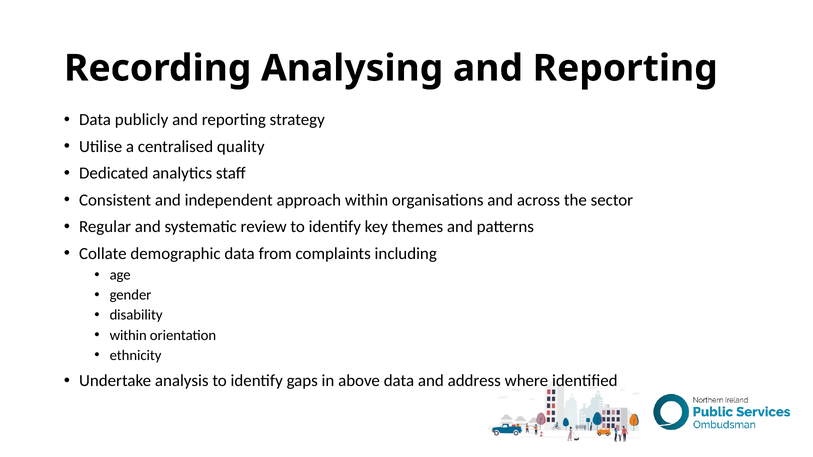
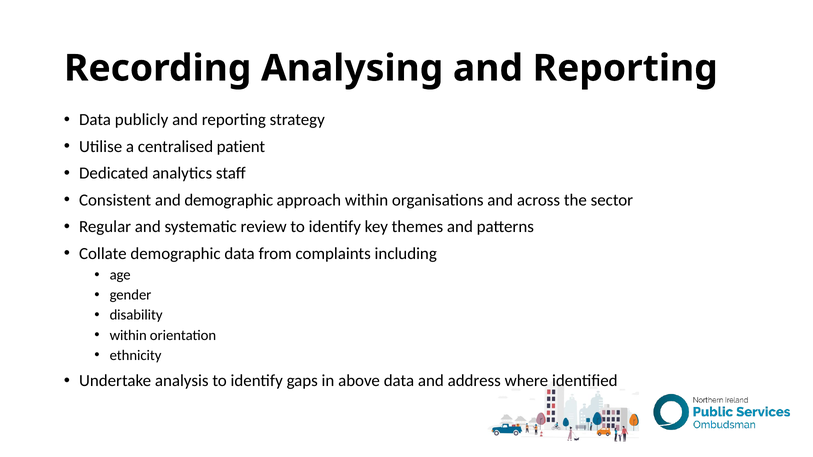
quality: quality -> patient
and independent: independent -> demographic
